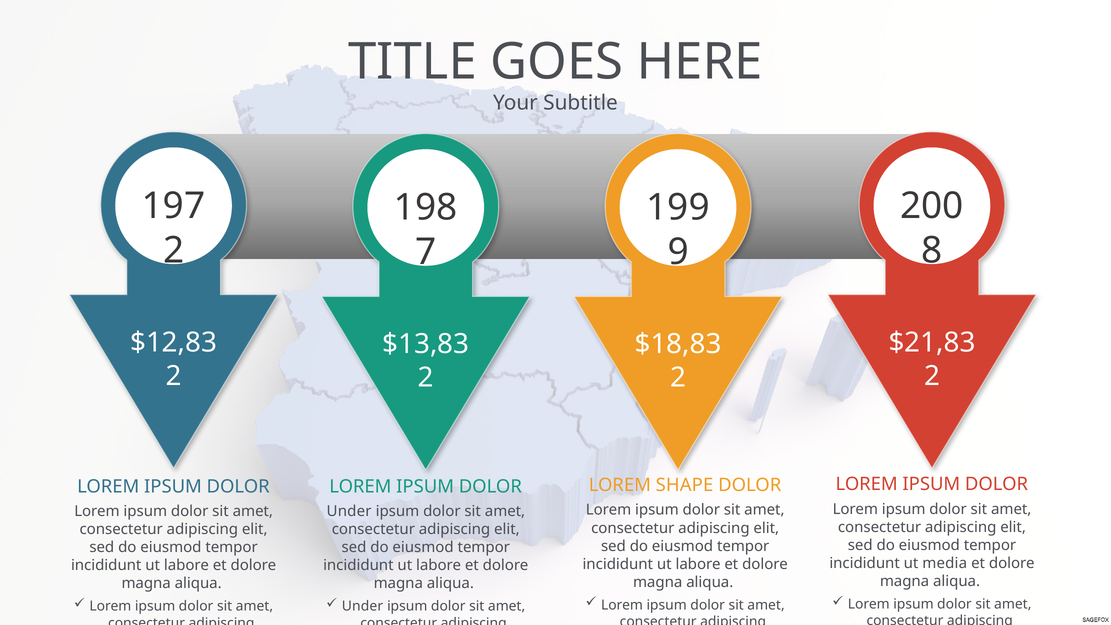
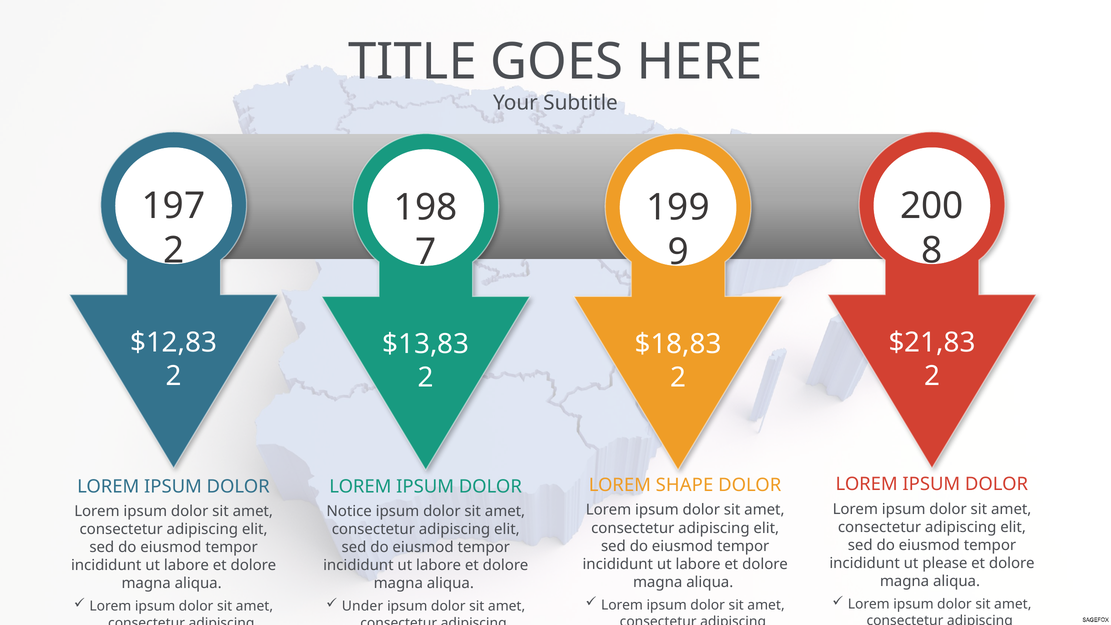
Under at (349, 511): Under -> Notice
media: media -> please
